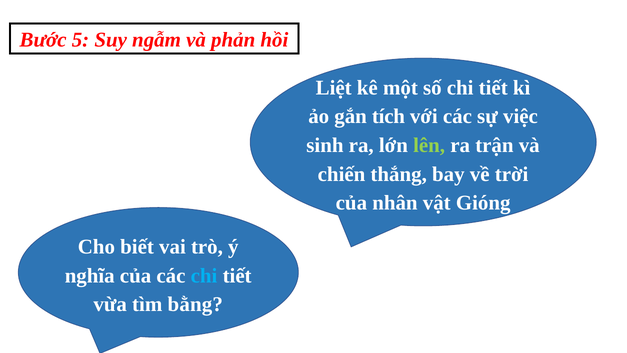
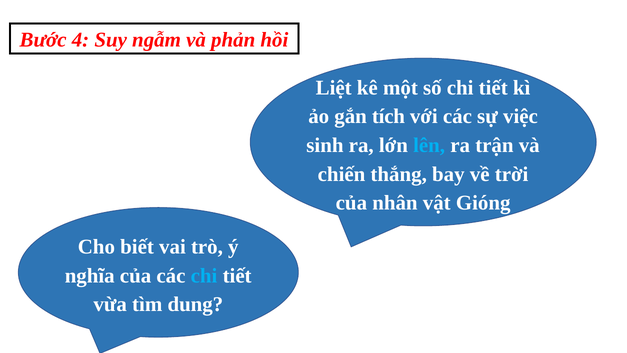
5: 5 -> 4
lên colour: light green -> light blue
bằng: bằng -> dung
